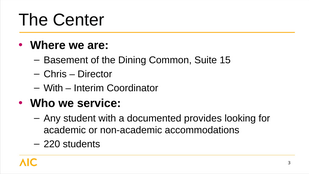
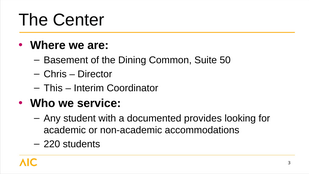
15: 15 -> 50
With at (53, 88): With -> This
